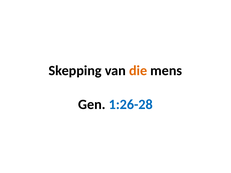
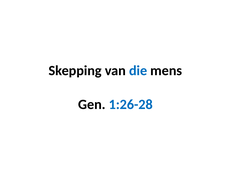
die colour: orange -> blue
